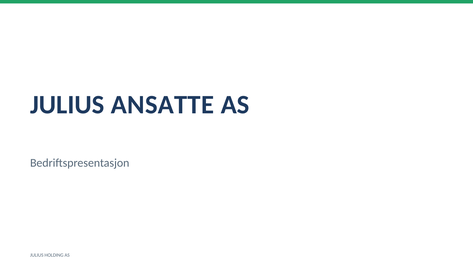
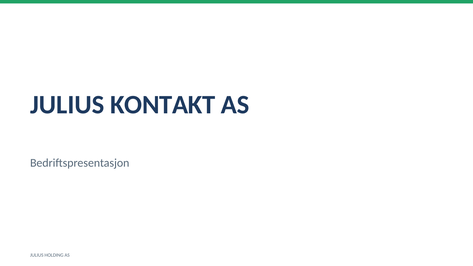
ANSATTE: ANSATTE -> KONTAKT
